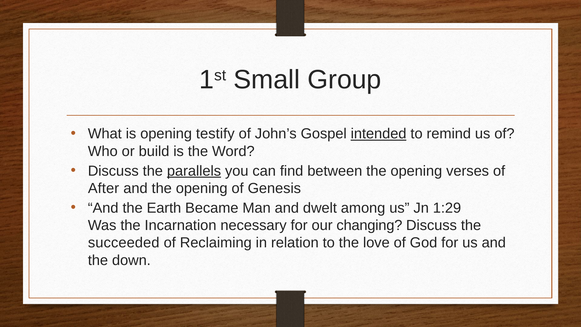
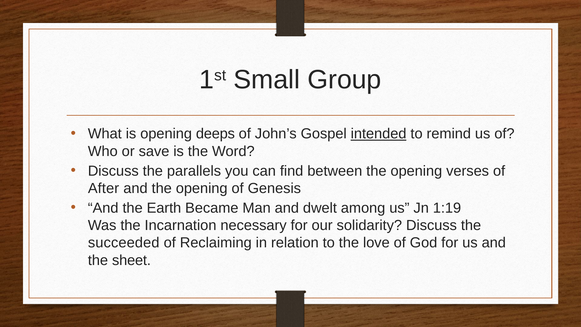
testify: testify -> deeps
build: build -> save
parallels underline: present -> none
1:29: 1:29 -> 1:19
changing: changing -> solidarity
down: down -> sheet
